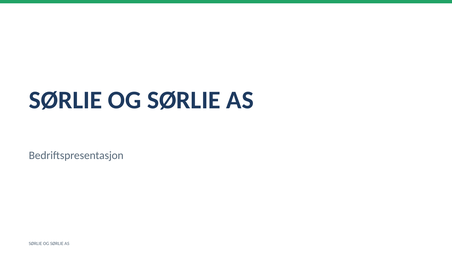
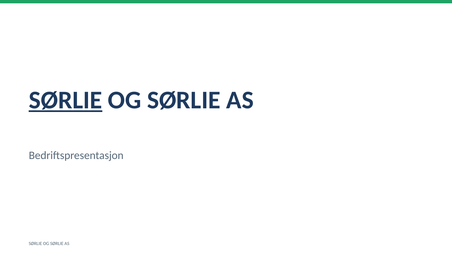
SØRLIE at (65, 100) underline: none -> present
